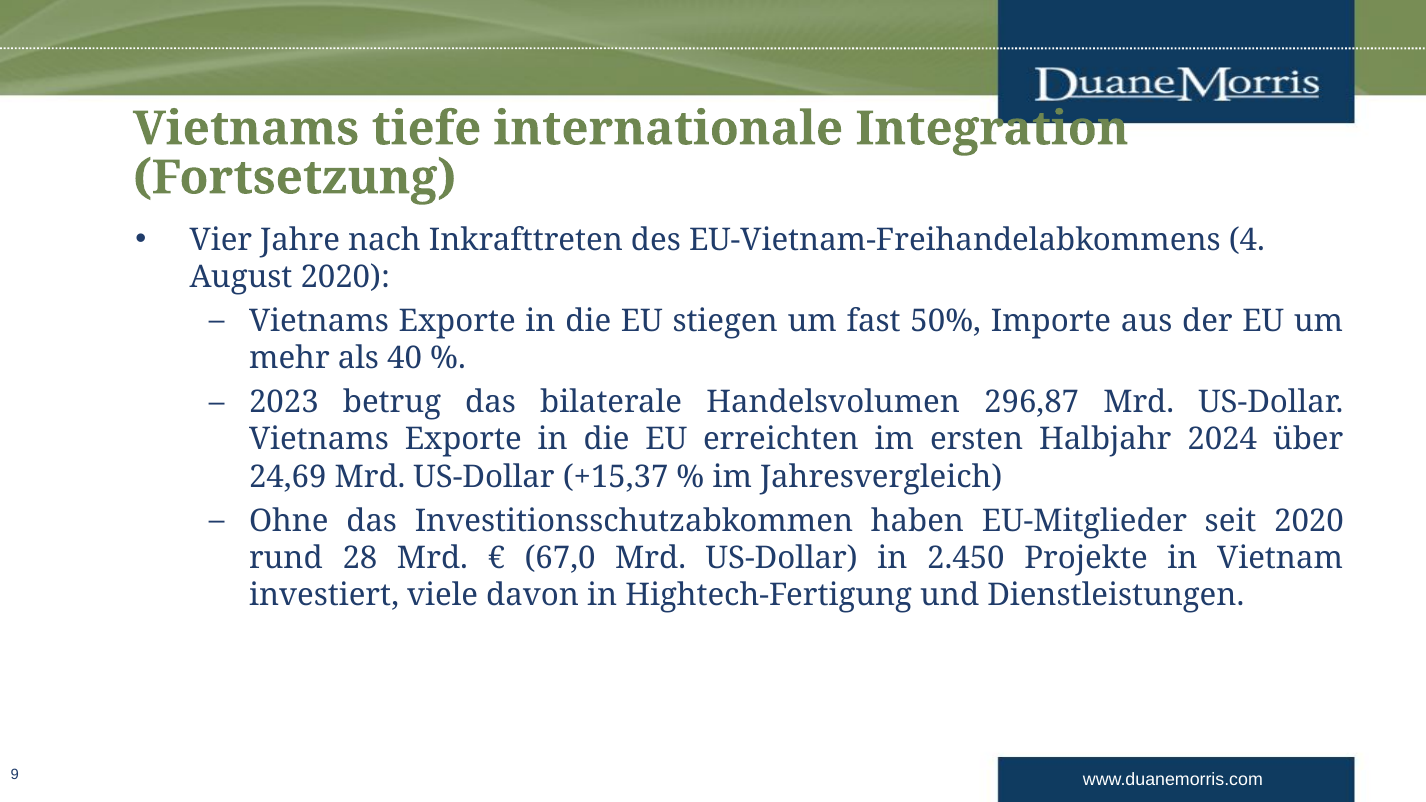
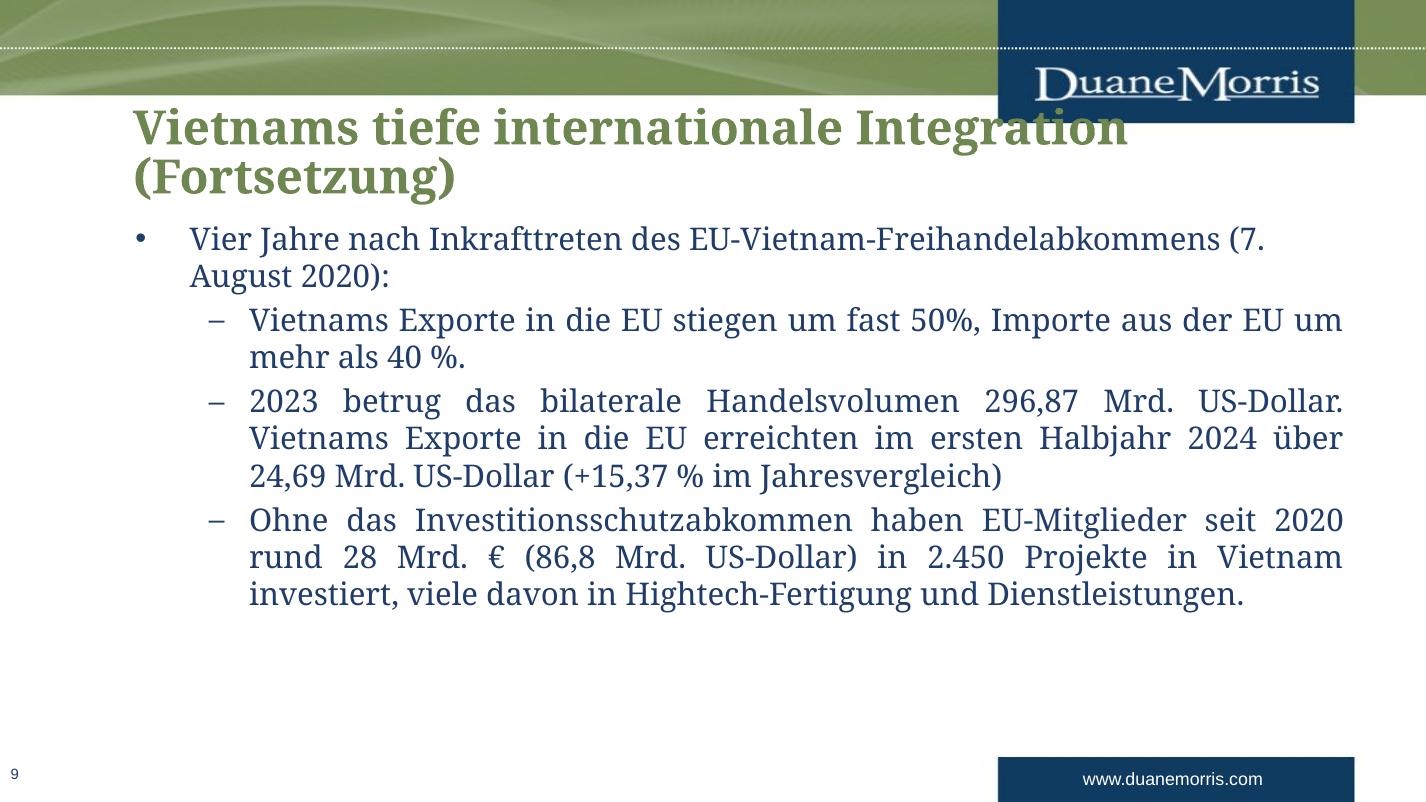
4: 4 -> 7
67,0: 67,0 -> 86,8
